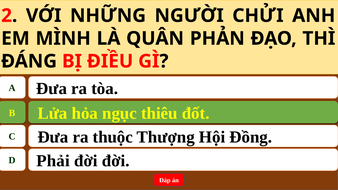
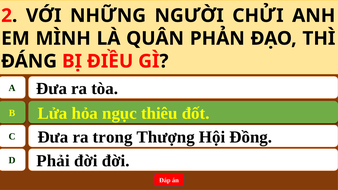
thuộc: thuộc -> trong
